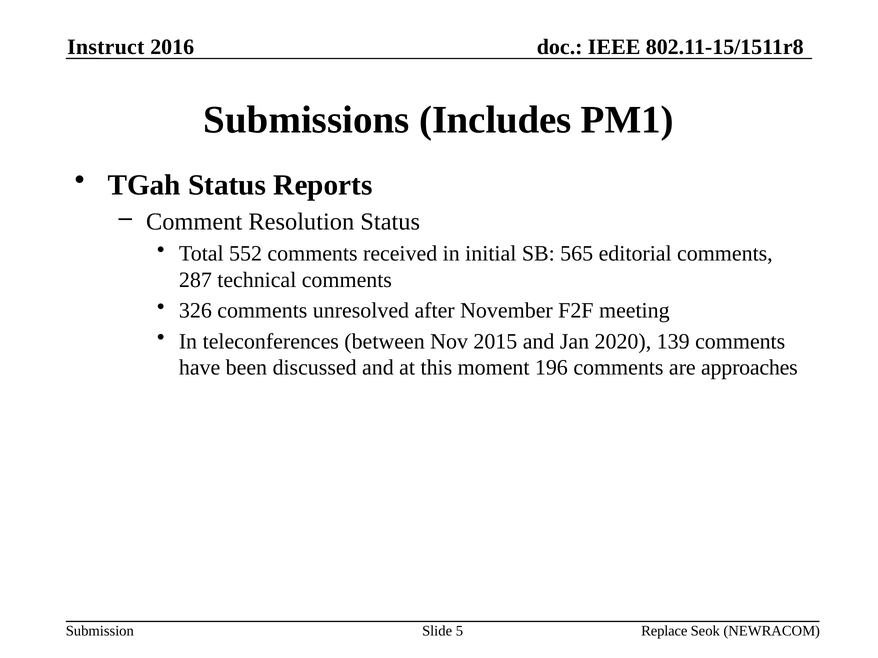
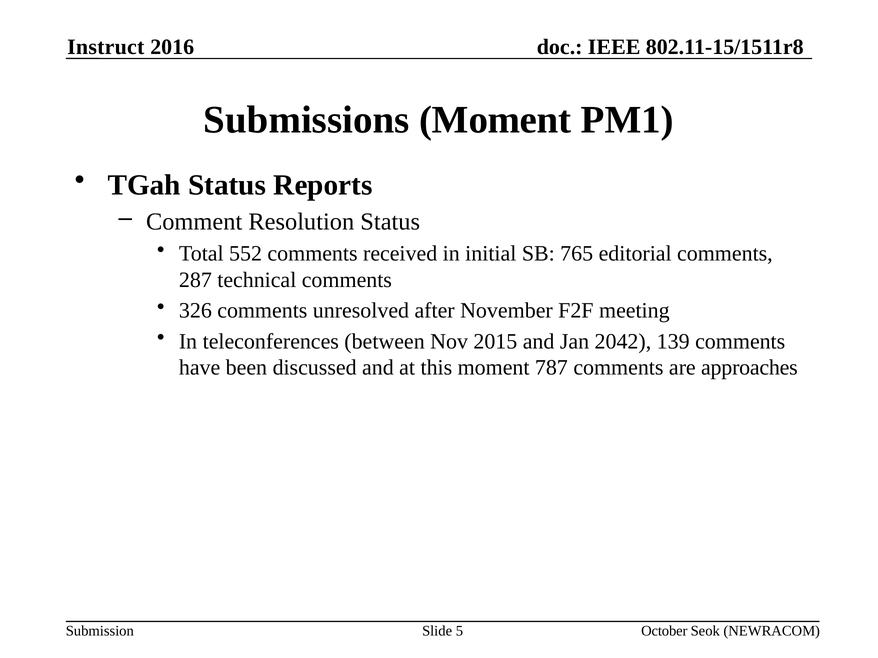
Submissions Includes: Includes -> Moment
565: 565 -> 765
2020: 2020 -> 2042
196: 196 -> 787
Replace: Replace -> October
